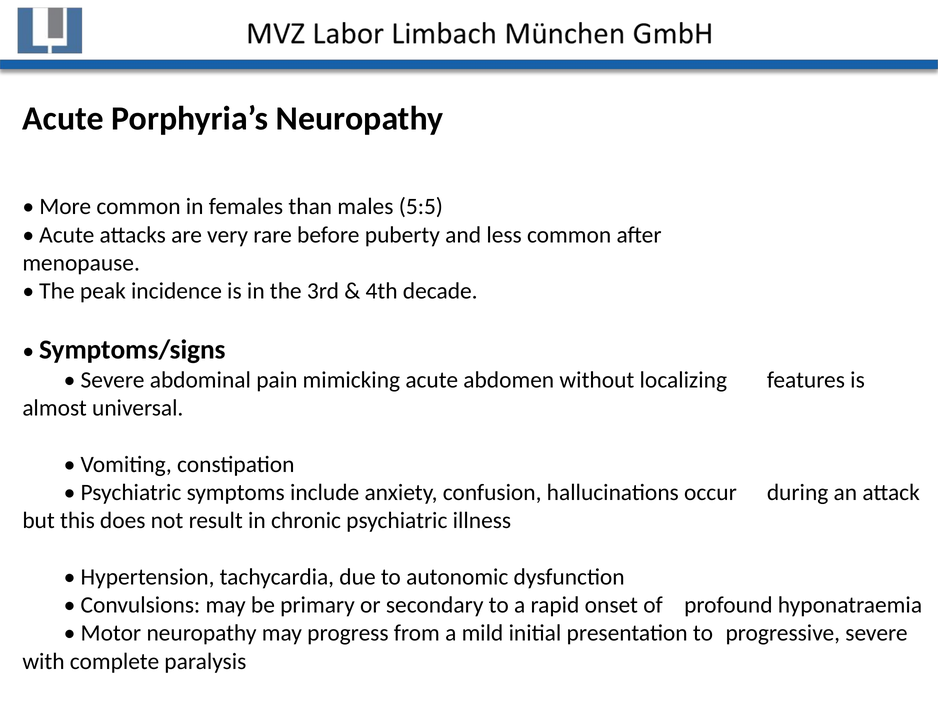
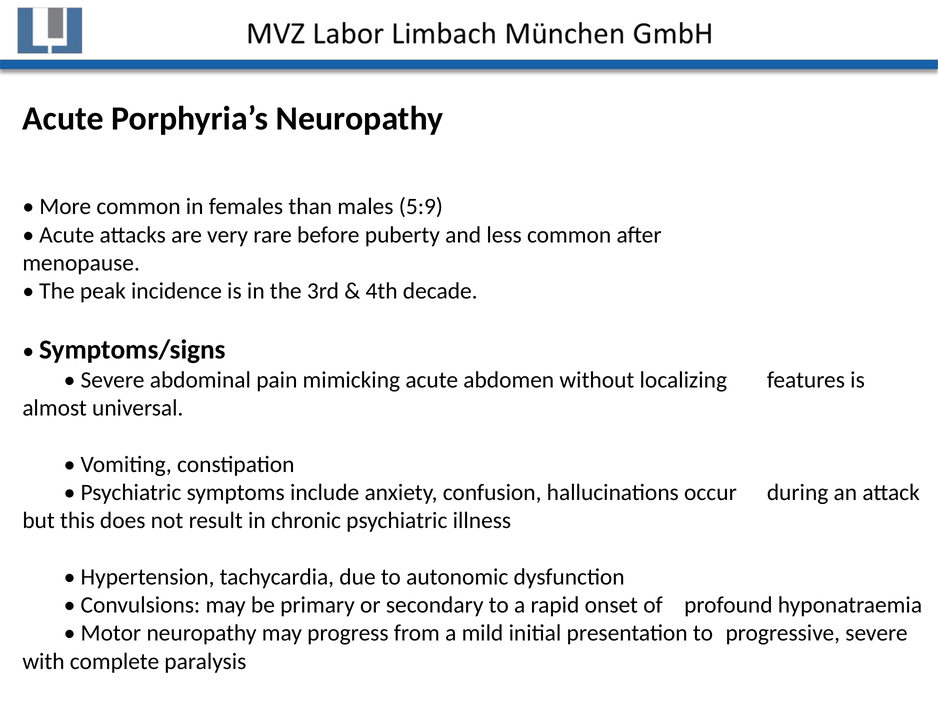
5:5: 5:5 -> 5:9
